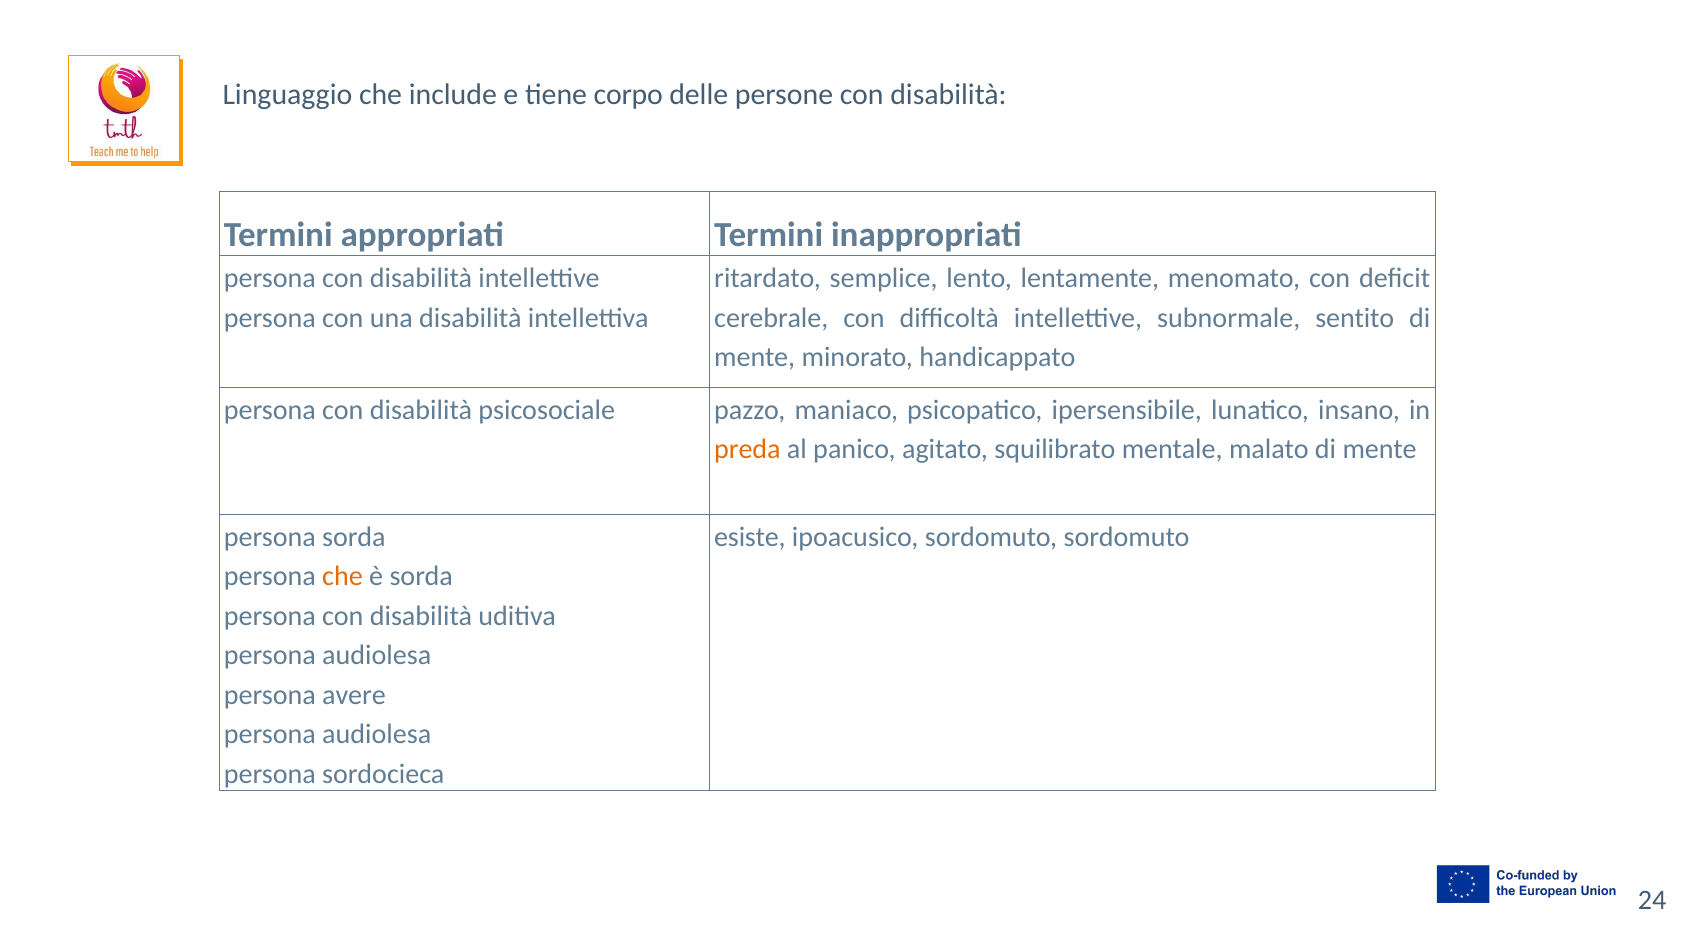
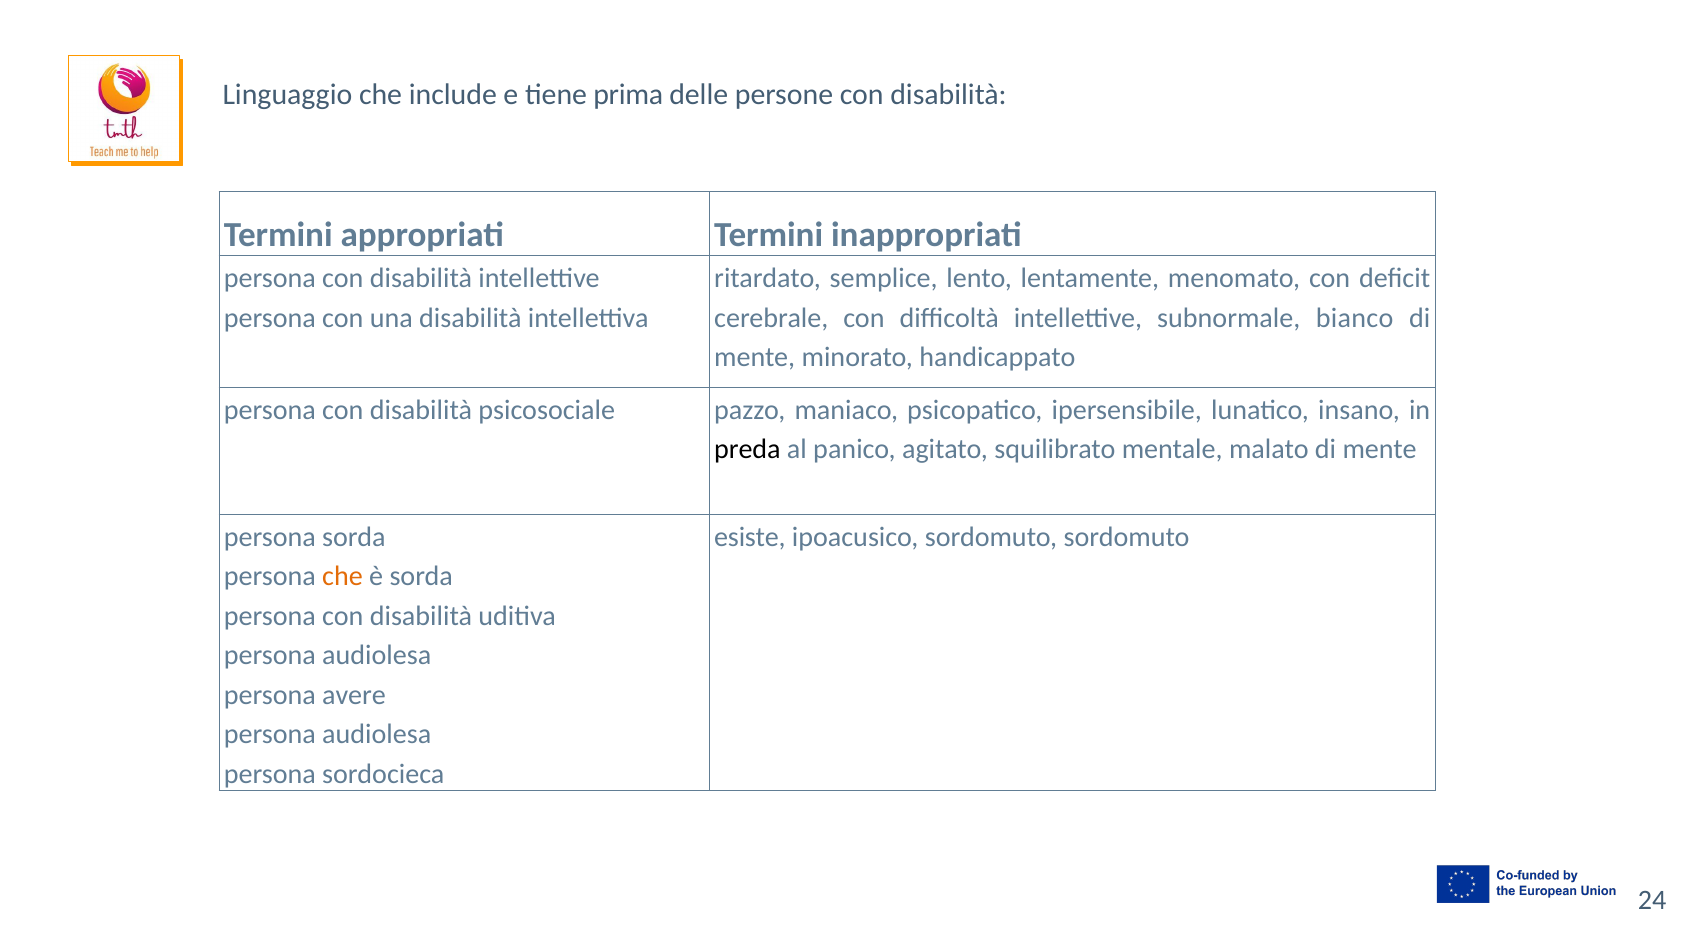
corpo: corpo -> prima
sentito: sentito -> bianco
preda colour: orange -> black
